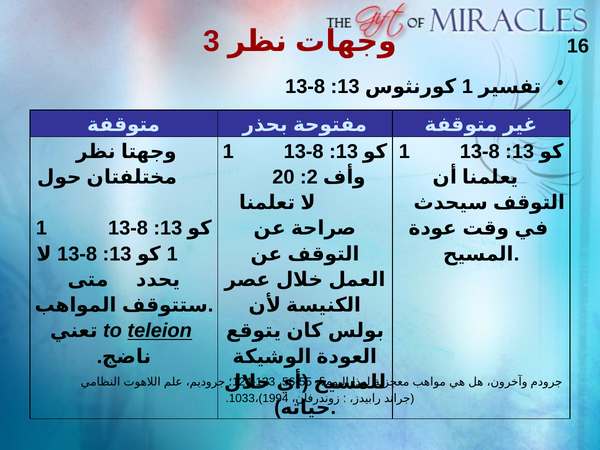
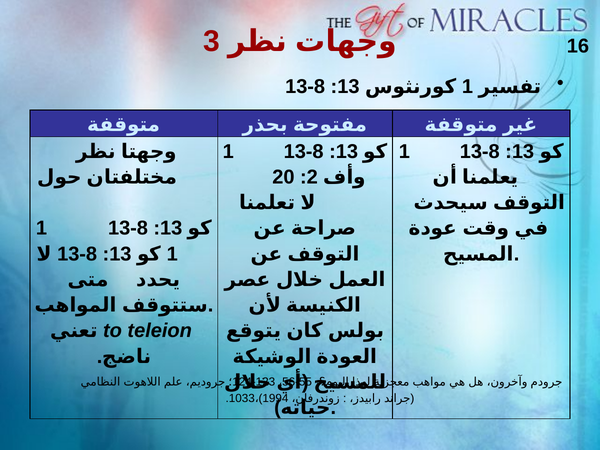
teleion underline: present -> none
